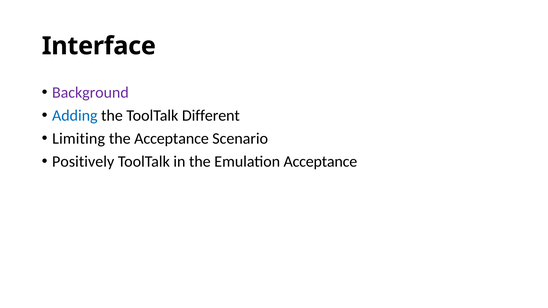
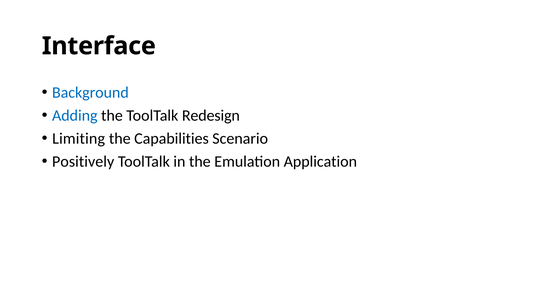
Background colour: purple -> blue
Different: Different -> Redesign
the Acceptance: Acceptance -> Capabilities
Emulation Acceptance: Acceptance -> Application
